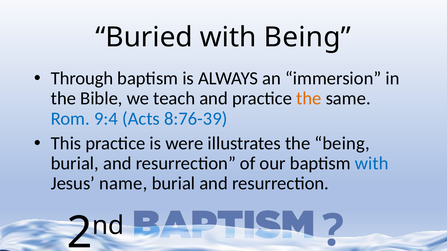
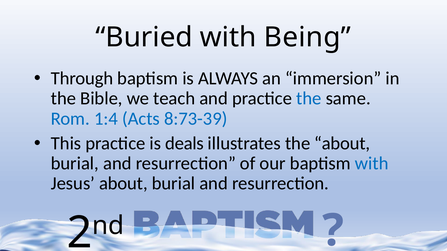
the at (309, 99) colour: orange -> blue
9:4: 9:4 -> 1:4
8:76-39: 8:76-39 -> 8:73-39
were: were -> deals
the being: being -> about
Jesus name: name -> about
